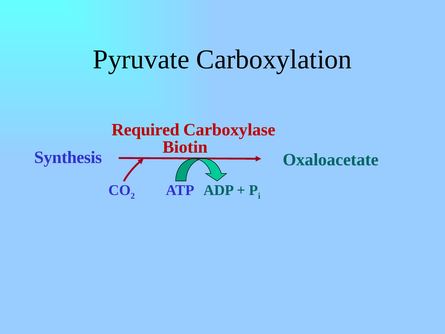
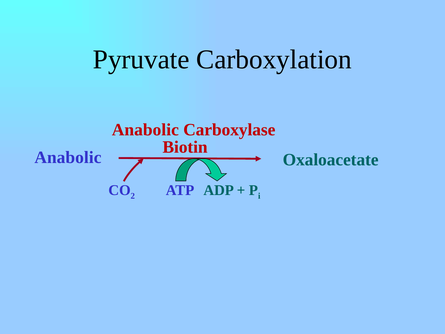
Required at (145, 130): Required -> Anabolic
Synthesis at (68, 157): Synthesis -> Anabolic
